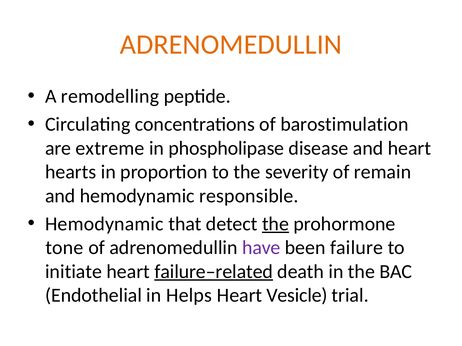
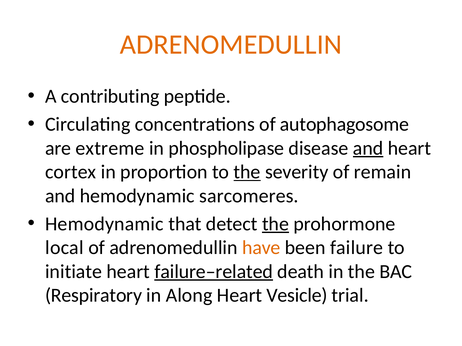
remodelling: remodelling -> contributing
barostimulation: barostimulation -> autophagosome
and at (368, 148) underline: none -> present
hearts: hearts -> cortex
the at (247, 172) underline: none -> present
responsible: responsible -> sarcomeres
tone: tone -> local
have colour: purple -> orange
Endothelial: Endothelial -> Respiratory
Helps: Helps -> Along
